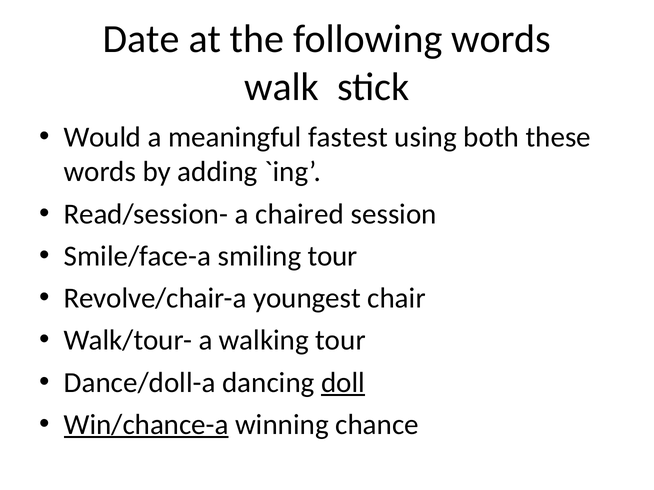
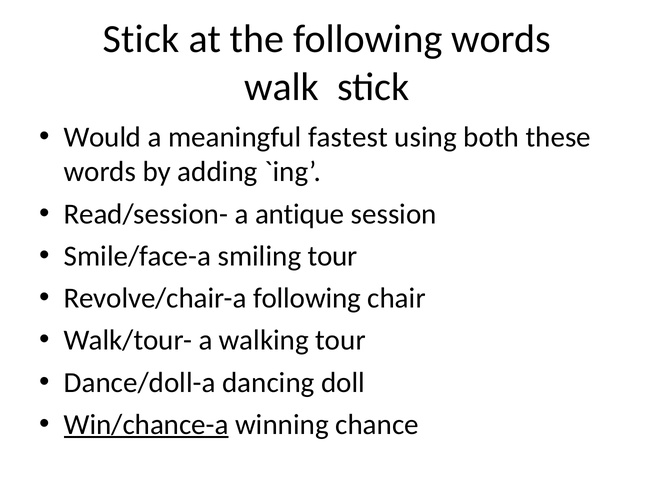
Date at (141, 39): Date -> Stick
chaired: chaired -> antique
Revolve/chair-a youngest: youngest -> following
doll underline: present -> none
